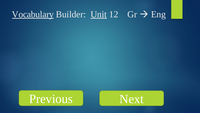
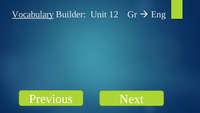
Unit underline: present -> none
